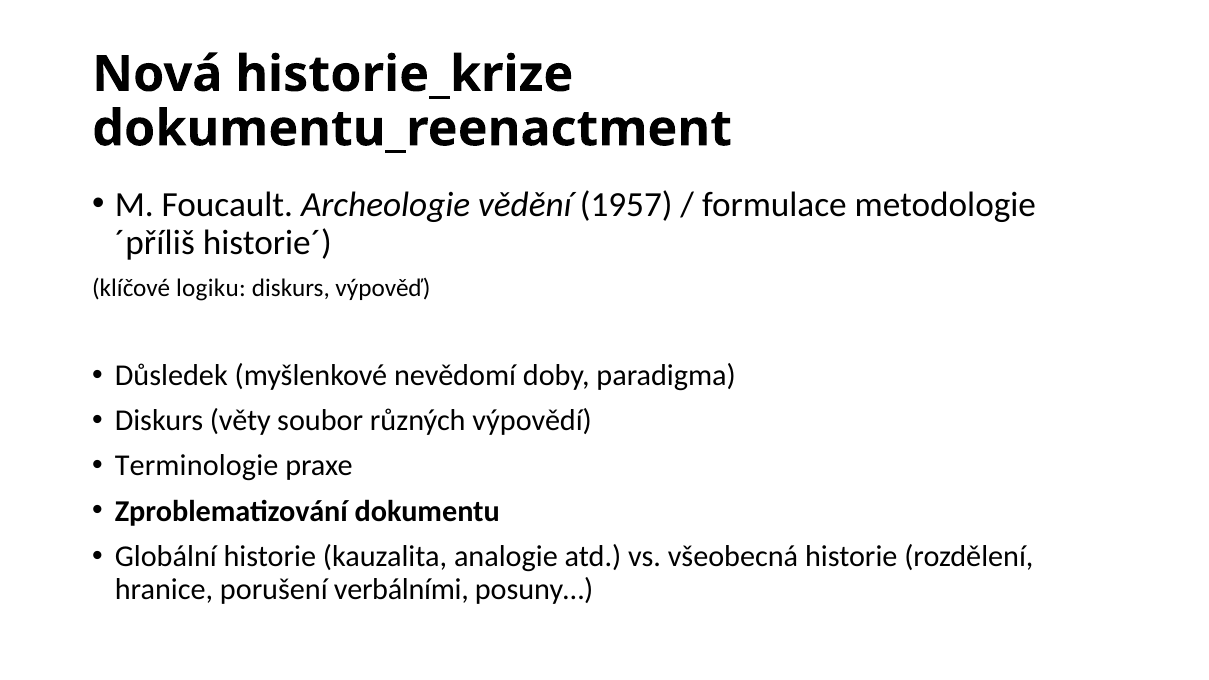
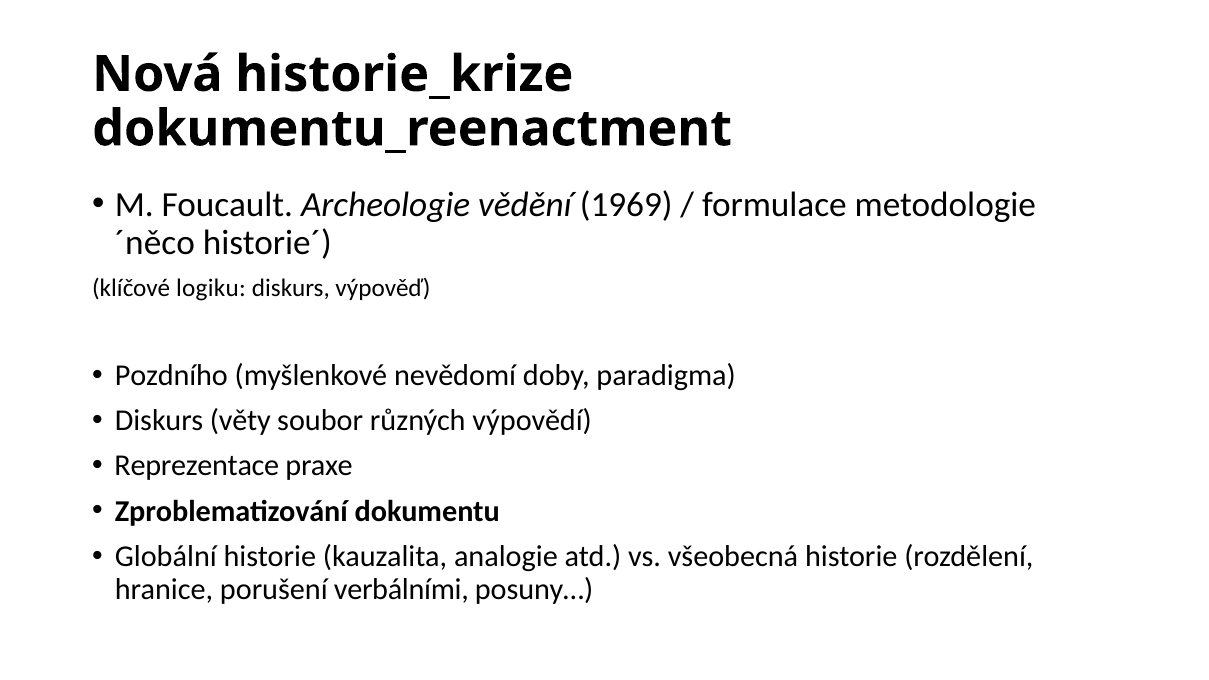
1957: 1957 -> 1969
´příliš: ´příliš -> ´něco
Důsledek: Důsledek -> Pozdního
Terminologie: Terminologie -> Reprezentace
